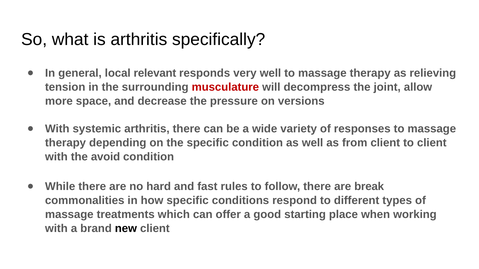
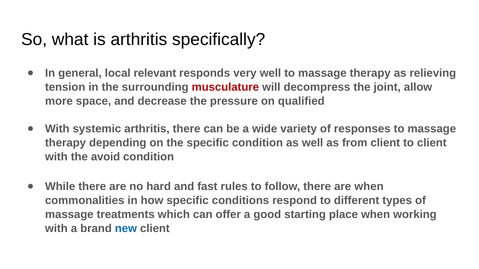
versions: versions -> qualified
are break: break -> when
new colour: black -> blue
